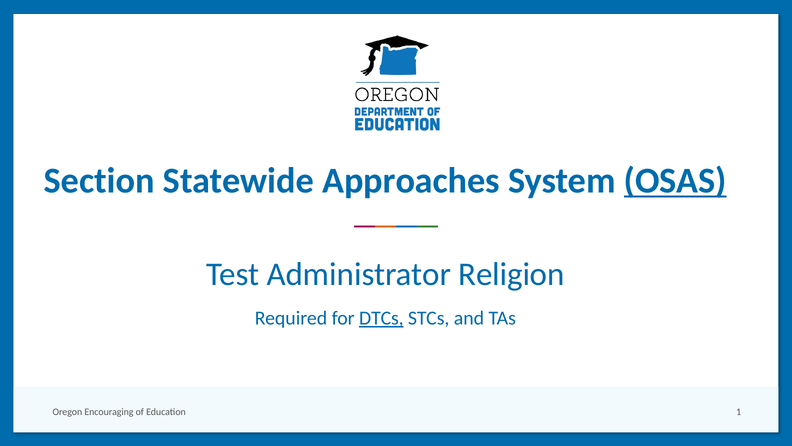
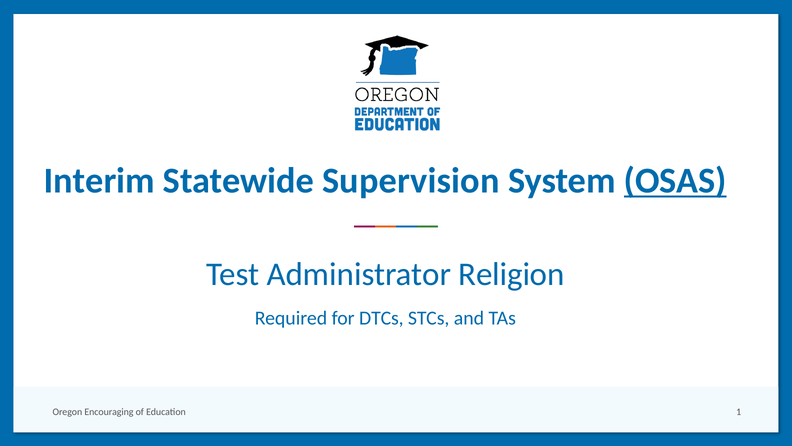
Section: Section -> Interim
Approaches: Approaches -> Supervision
DTCs underline: present -> none
